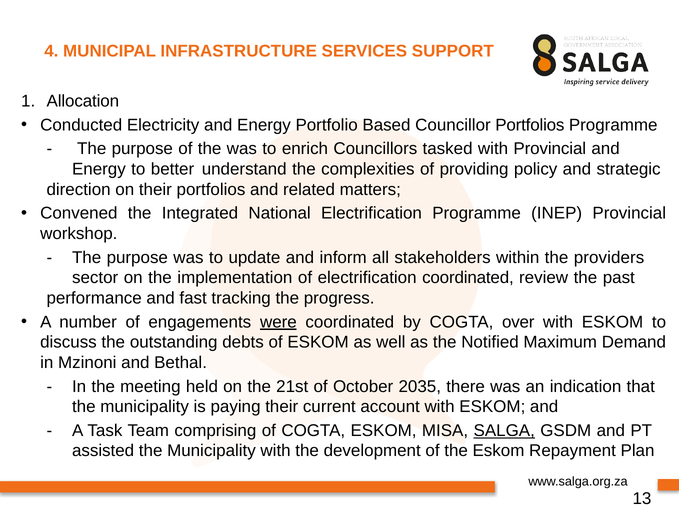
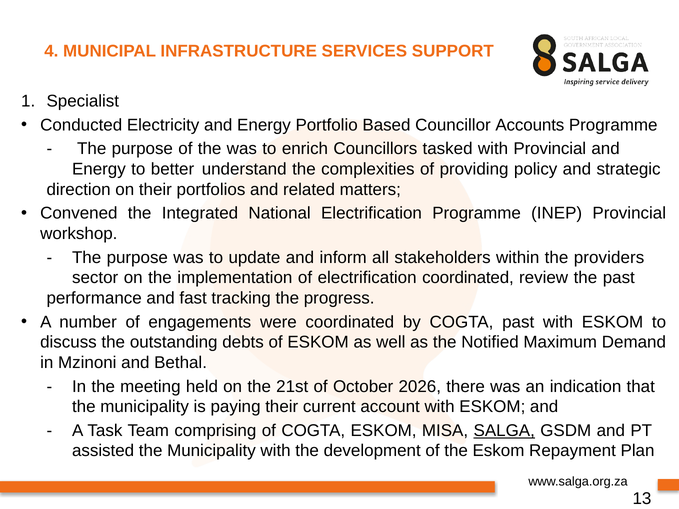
Allocation: Allocation -> Specialist
Councillor Portfolios: Portfolios -> Accounts
were underline: present -> none
COGTA over: over -> past
2035: 2035 -> 2026
